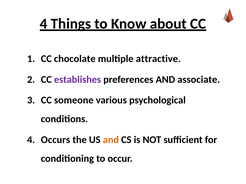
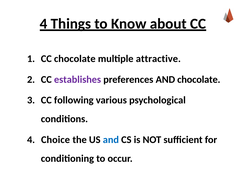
AND associate: associate -> chocolate
someone: someone -> following
Occurs: Occurs -> Choice
and at (111, 140) colour: orange -> blue
